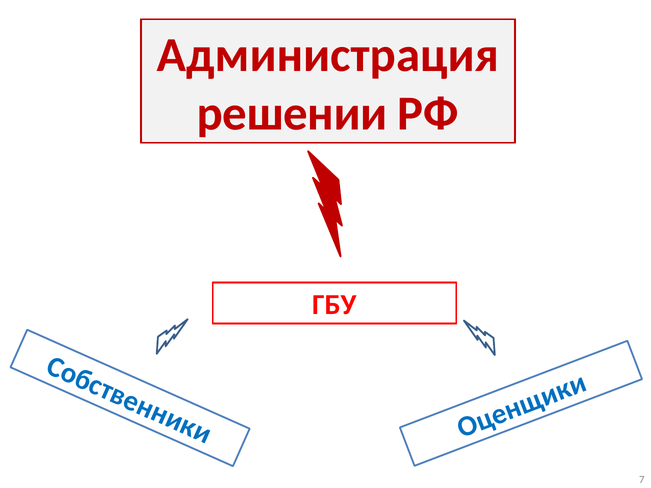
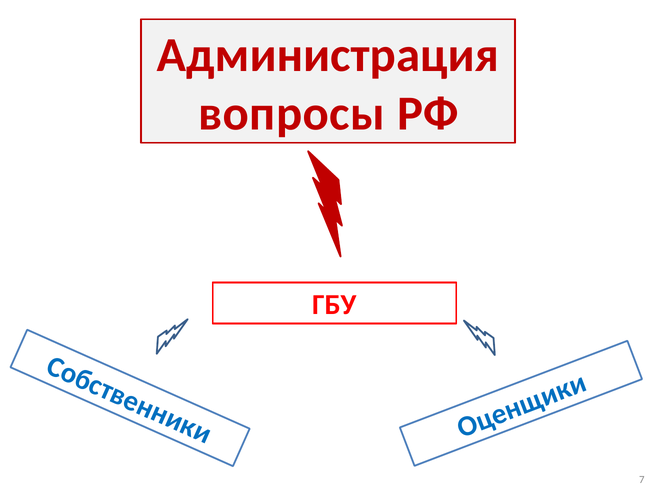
решении: решении -> вопросы
